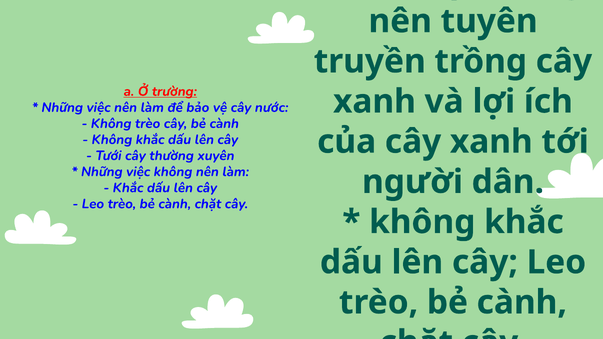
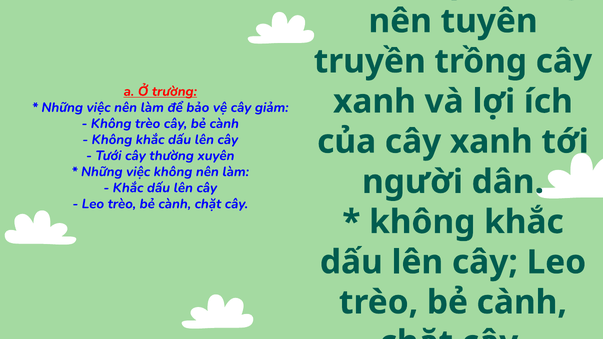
nước: nước -> giảm
